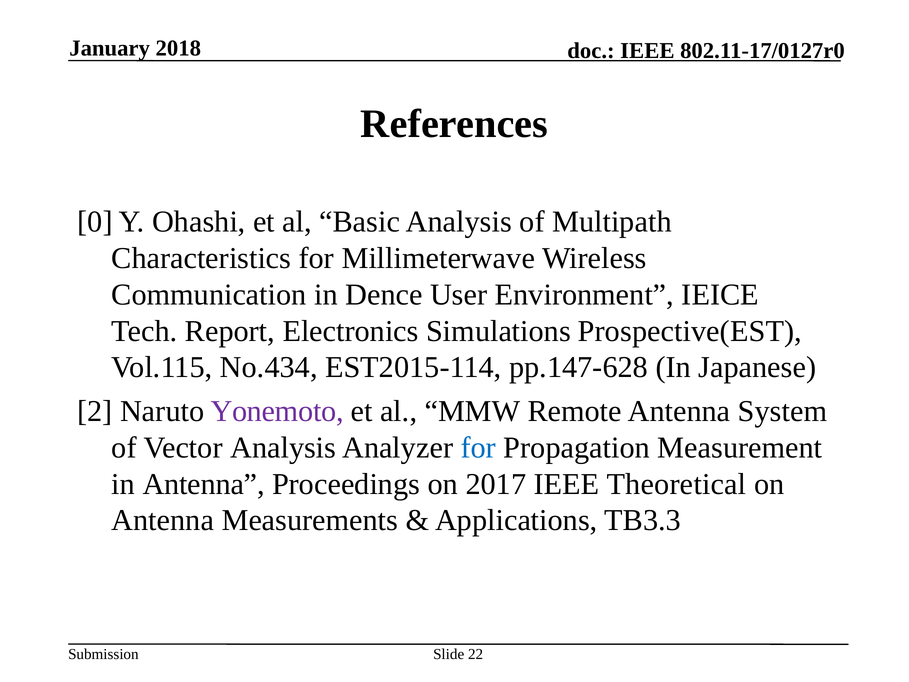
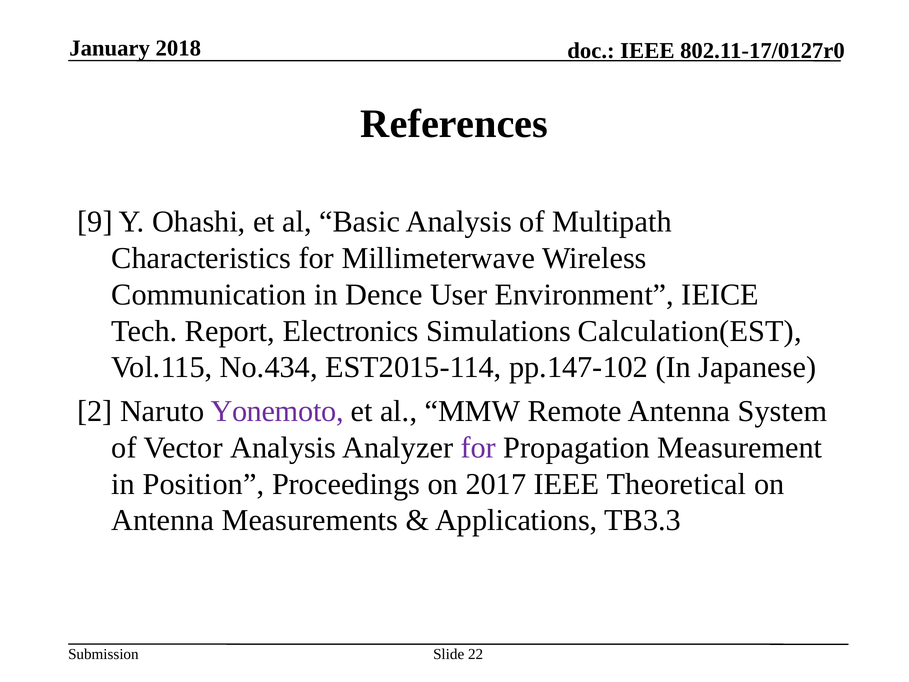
0: 0 -> 9
Prospective(EST: Prospective(EST -> Calculation(EST
pp.147-628: pp.147-628 -> pp.147-102
for at (478, 448) colour: blue -> purple
in Antenna: Antenna -> Position
